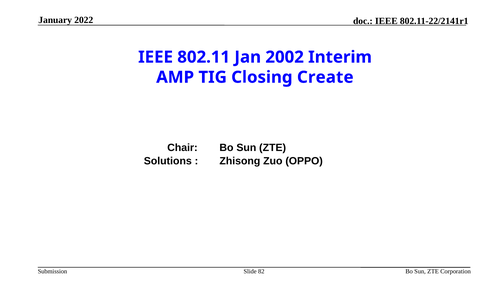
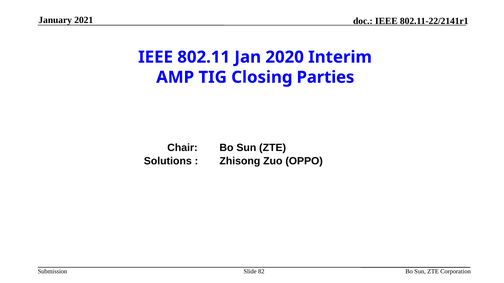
2022: 2022 -> 2021
2002: 2002 -> 2020
Create: Create -> Parties
